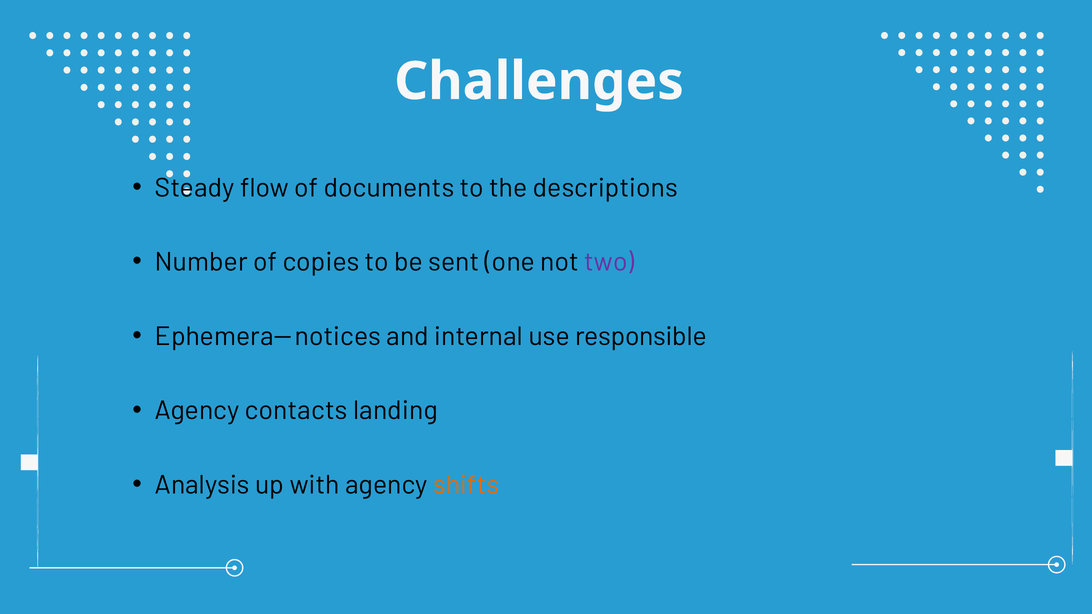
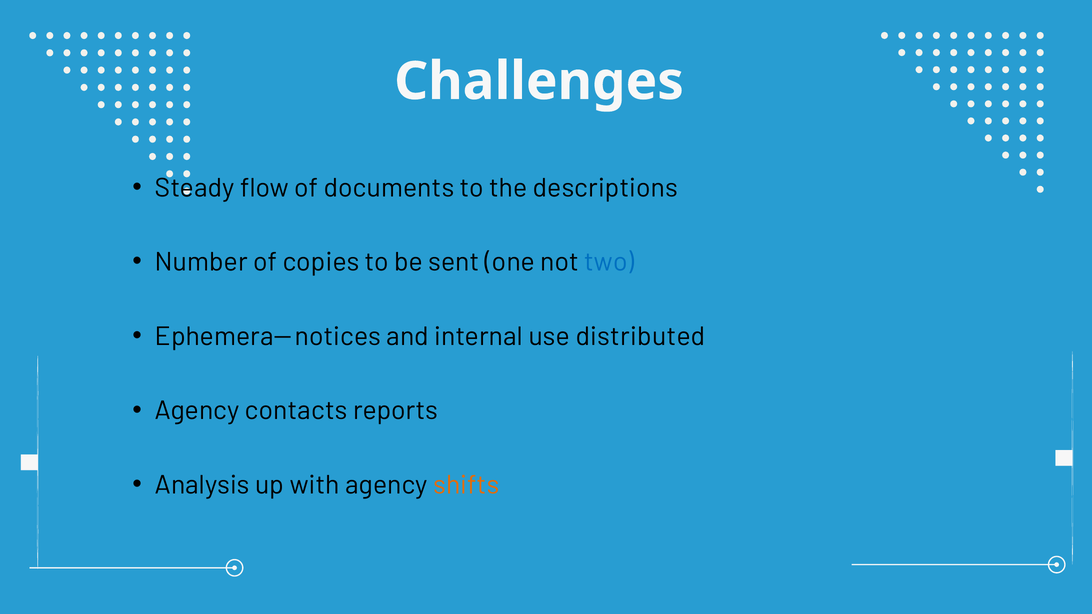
two colour: purple -> blue
responsible: responsible -> distributed
landing: landing -> reports
